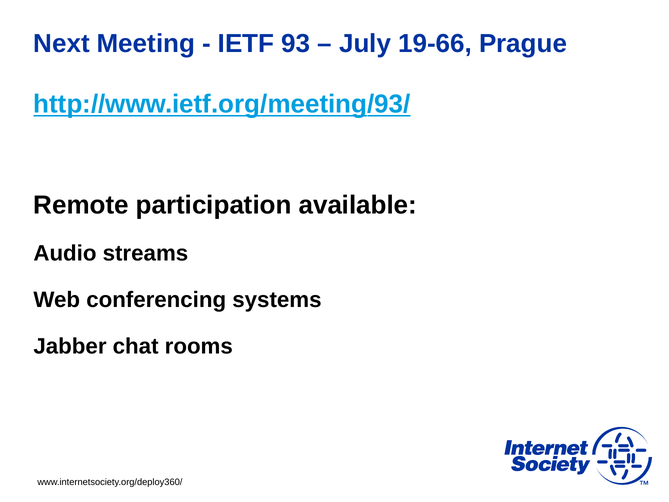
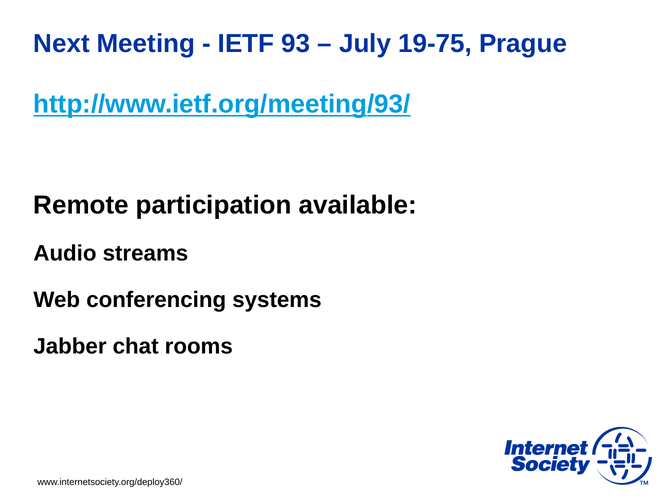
19-66: 19-66 -> 19-75
